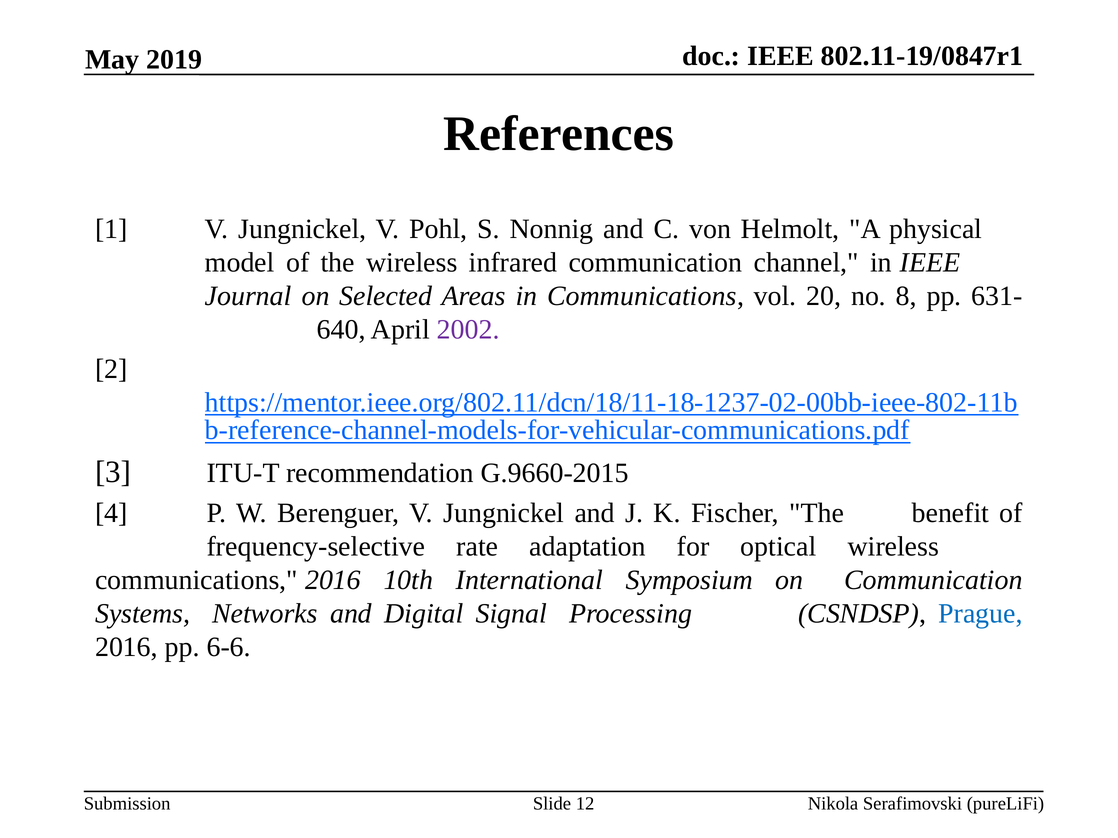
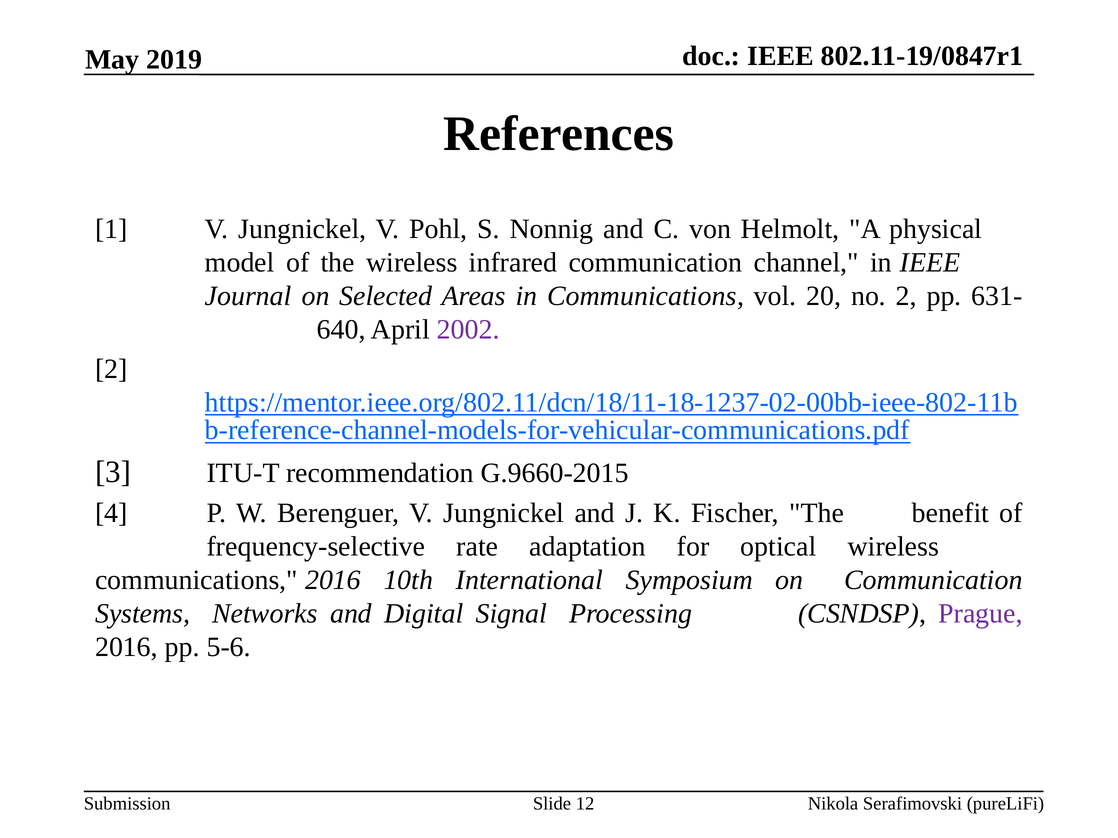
no 8: 8 -> 2
Prague colour: blue -> purple
6-6: 6-6 -> 5-6
